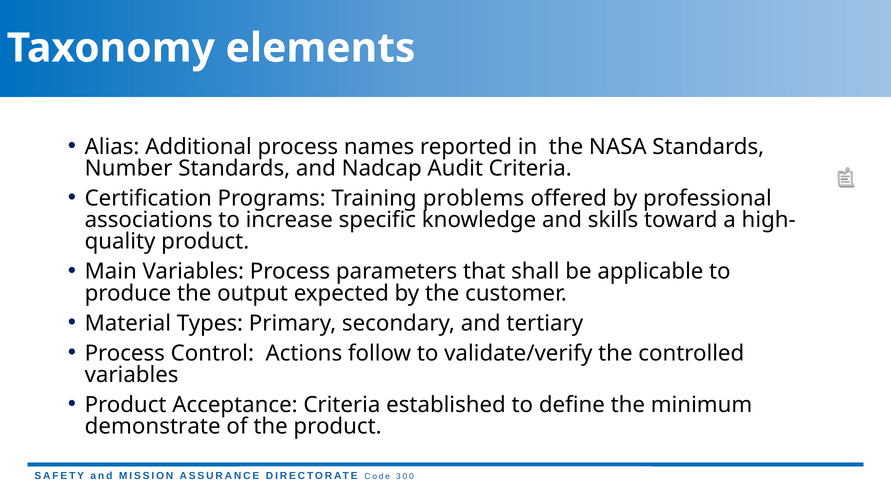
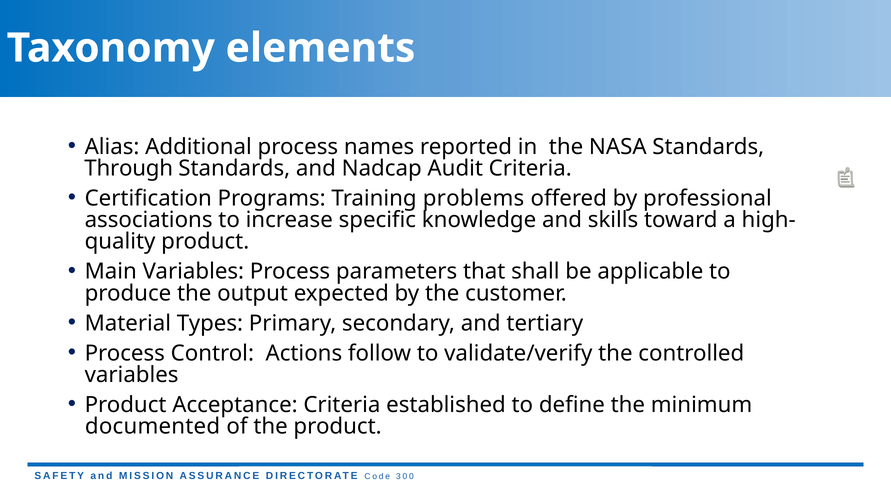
Number: Number -> Through
demonstrate: demonstrate -> documented
